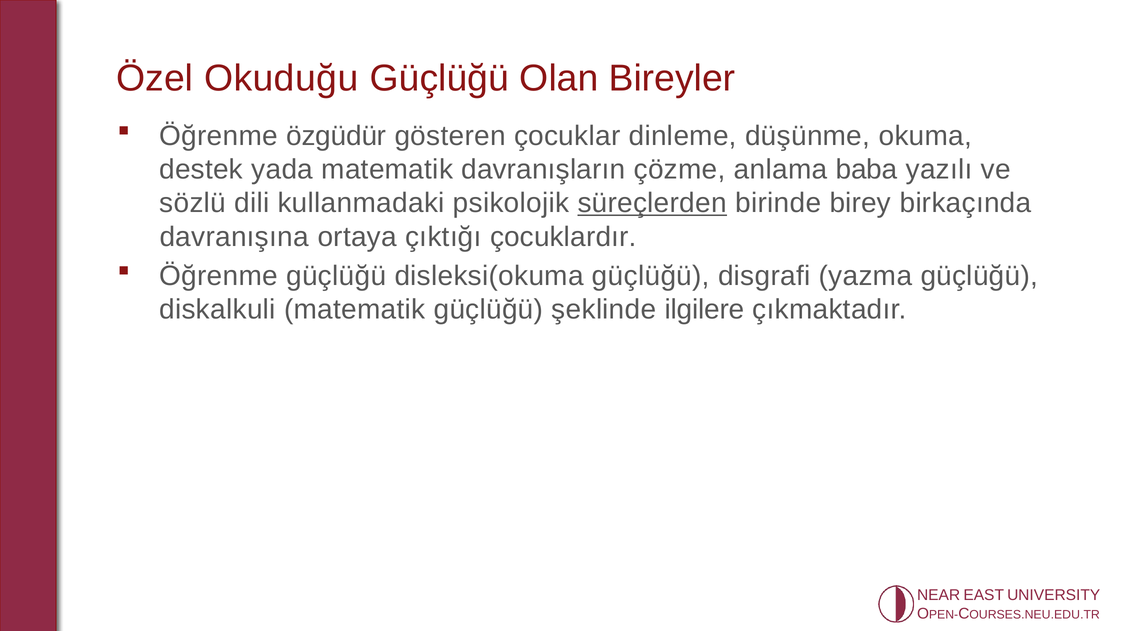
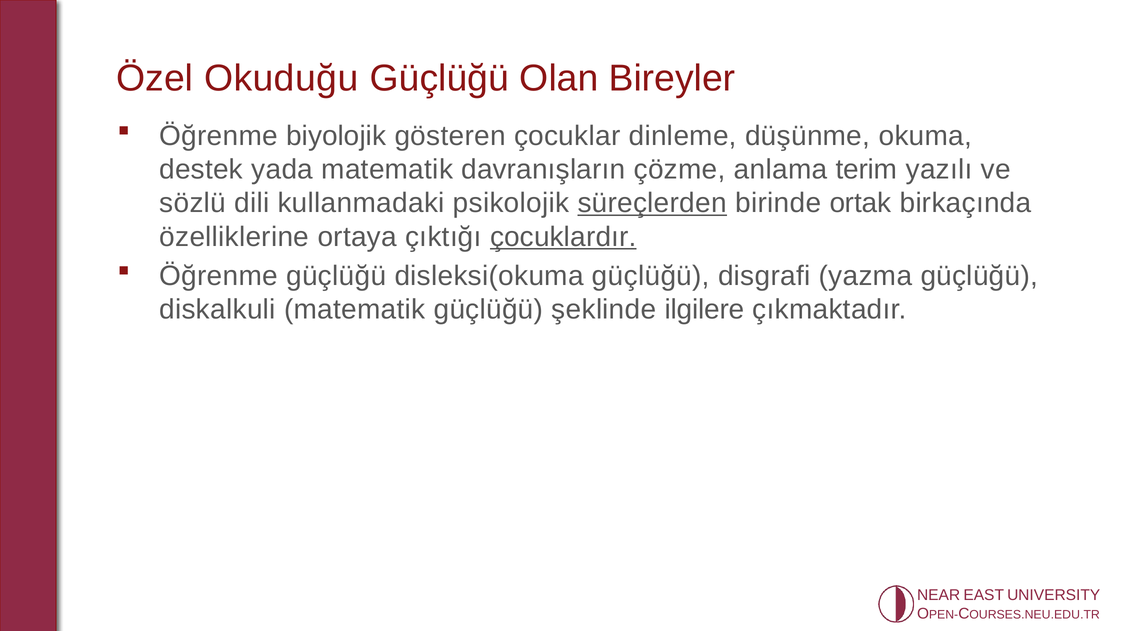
özgüdür: özgüdür -> biyolojik
baba: baba -> terim
birey: birey -> ortak
davranışına: davranışına -> özelliklerine
çocuklardır underline: none -> present
